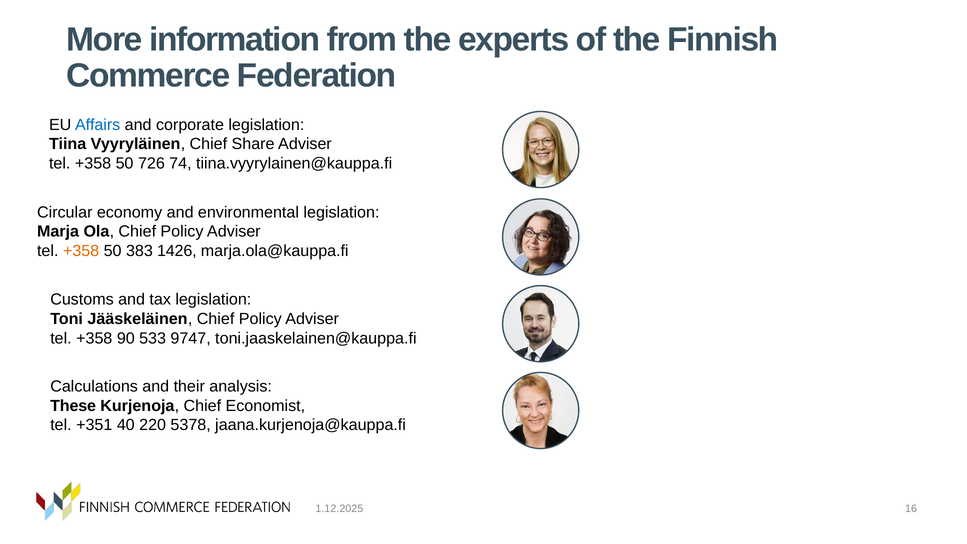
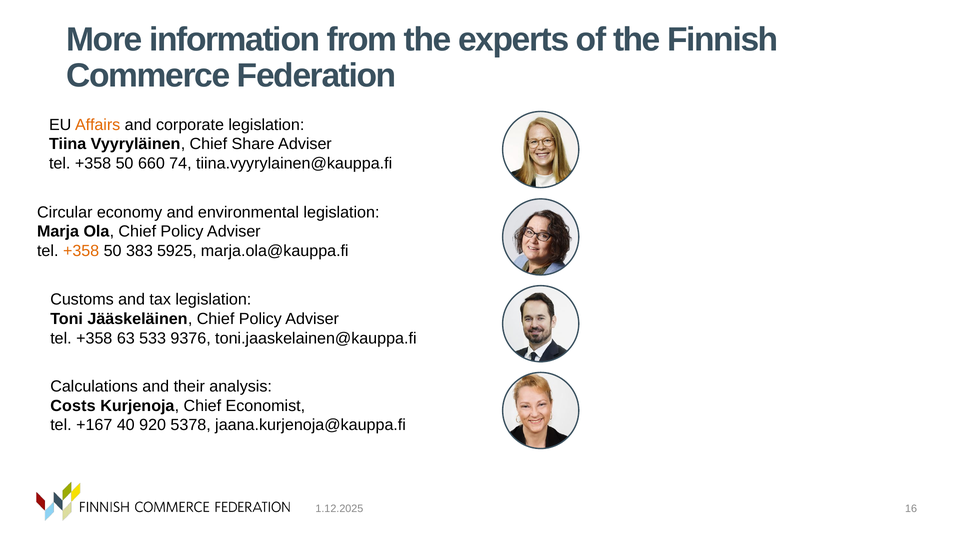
Affairs colour: blue -> orange
726: 726 -> 660
1426: 1426 -> 5925
90: 90 -> 63
9747: 9747 -> 9376
These: These -> Costs
+351: +351 -> +167
220: 220 -> 920
